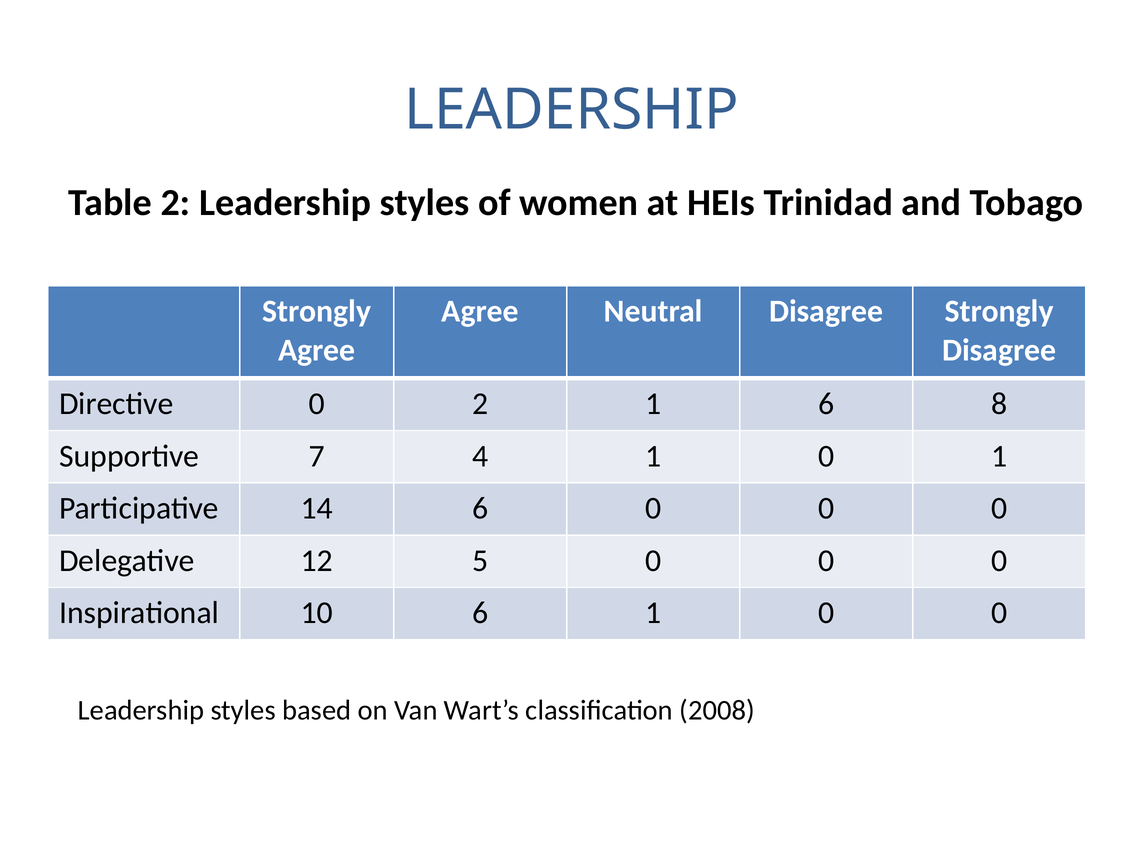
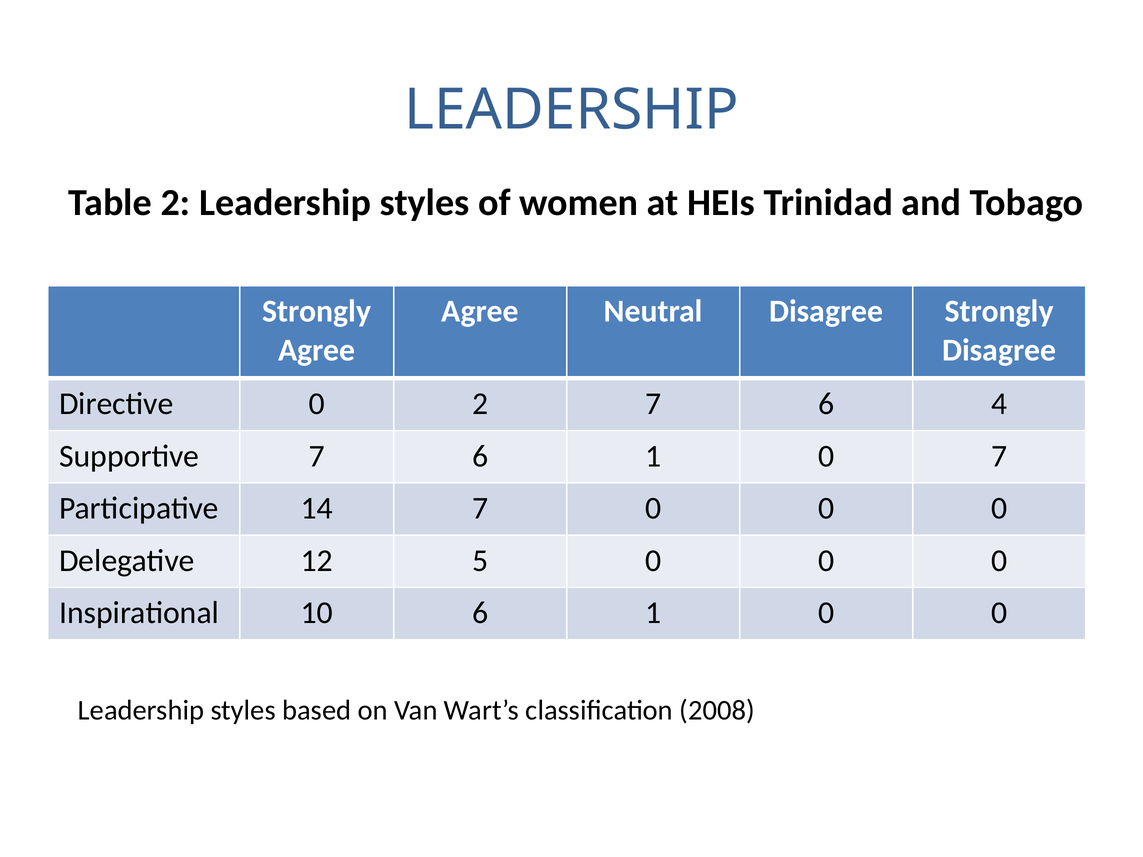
2 1: 1 -> 7
8: 8 -> 4
Supportive 7 4: 4 -> 6
0 1: 1 -> 7
14 6: 6 -> 7
